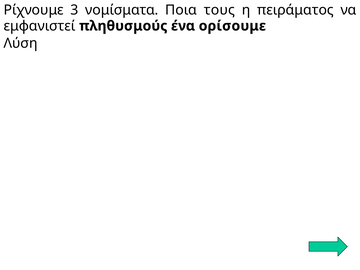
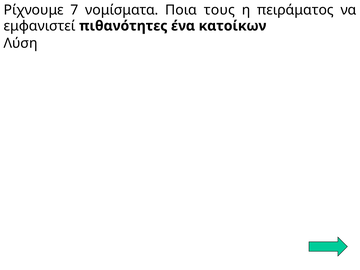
3: 3 -> 7
πληθυσμούς: πληθυσμούς -> πιθανότητες
ορίσουμε: ορίσουμε -> κατοίκων
